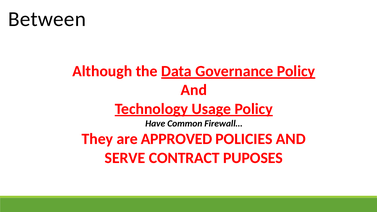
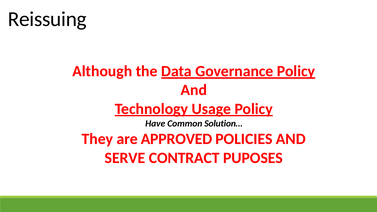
Between: Between -> Reissuing
Firewall…: Firewall… -> Solution…
